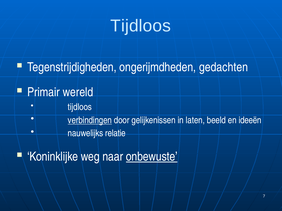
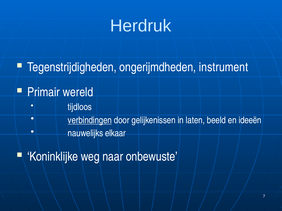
Tijdloos at (141, 26): Tijdloos -> Herdruk
gedachten: gedachten -> instrument
relatie: relatie -> elkaar
onbewuste underline: present -> none
